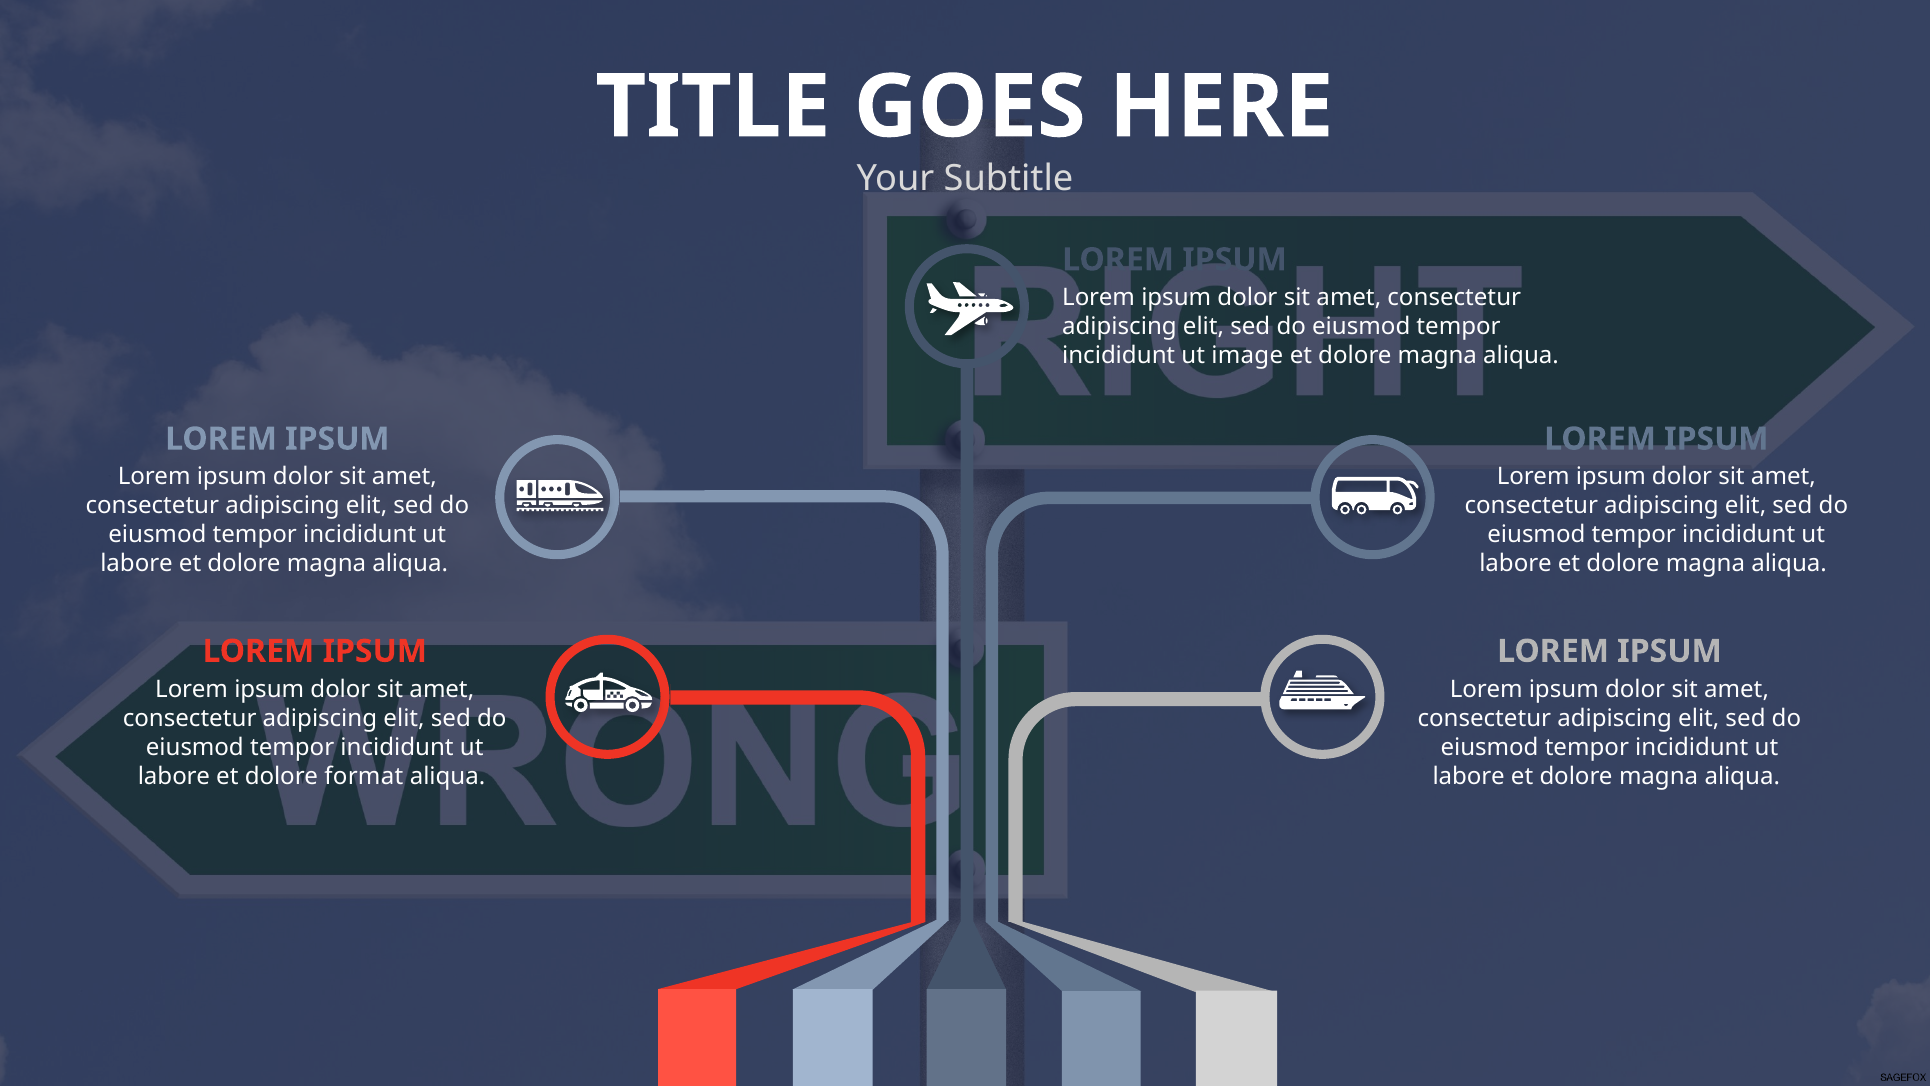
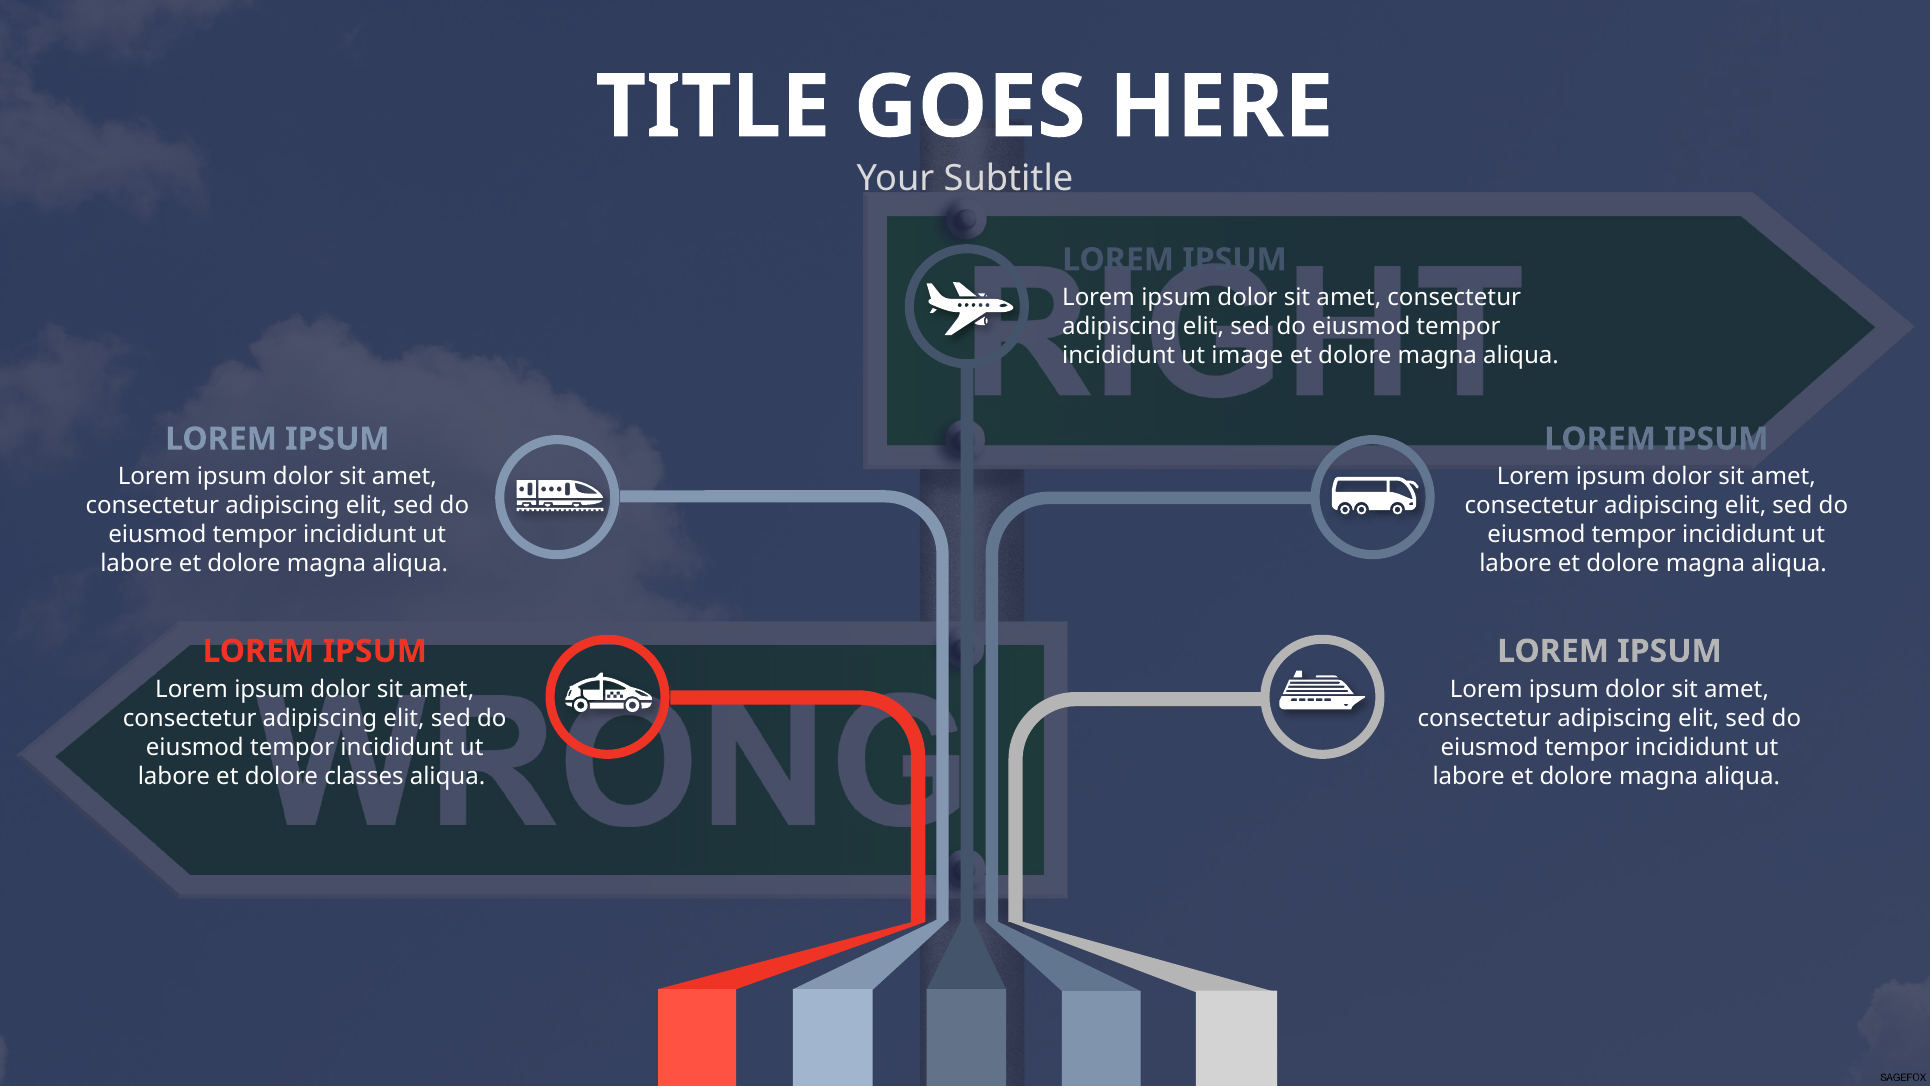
format: format -> classes
